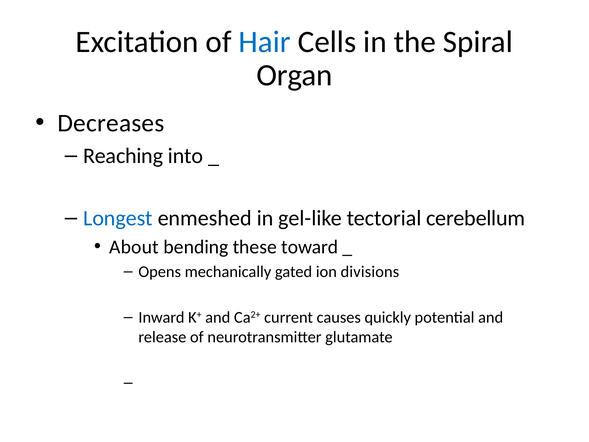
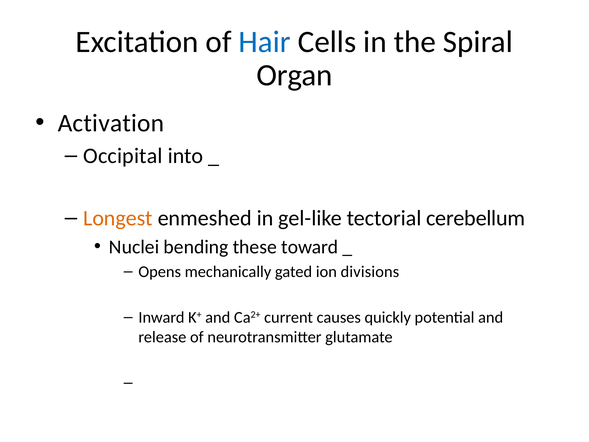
Decreases: Decreases -> Activation
Reaching: Reaching -> Occipital
Longest colour: blue -> orange
About: About -> Nuclei
